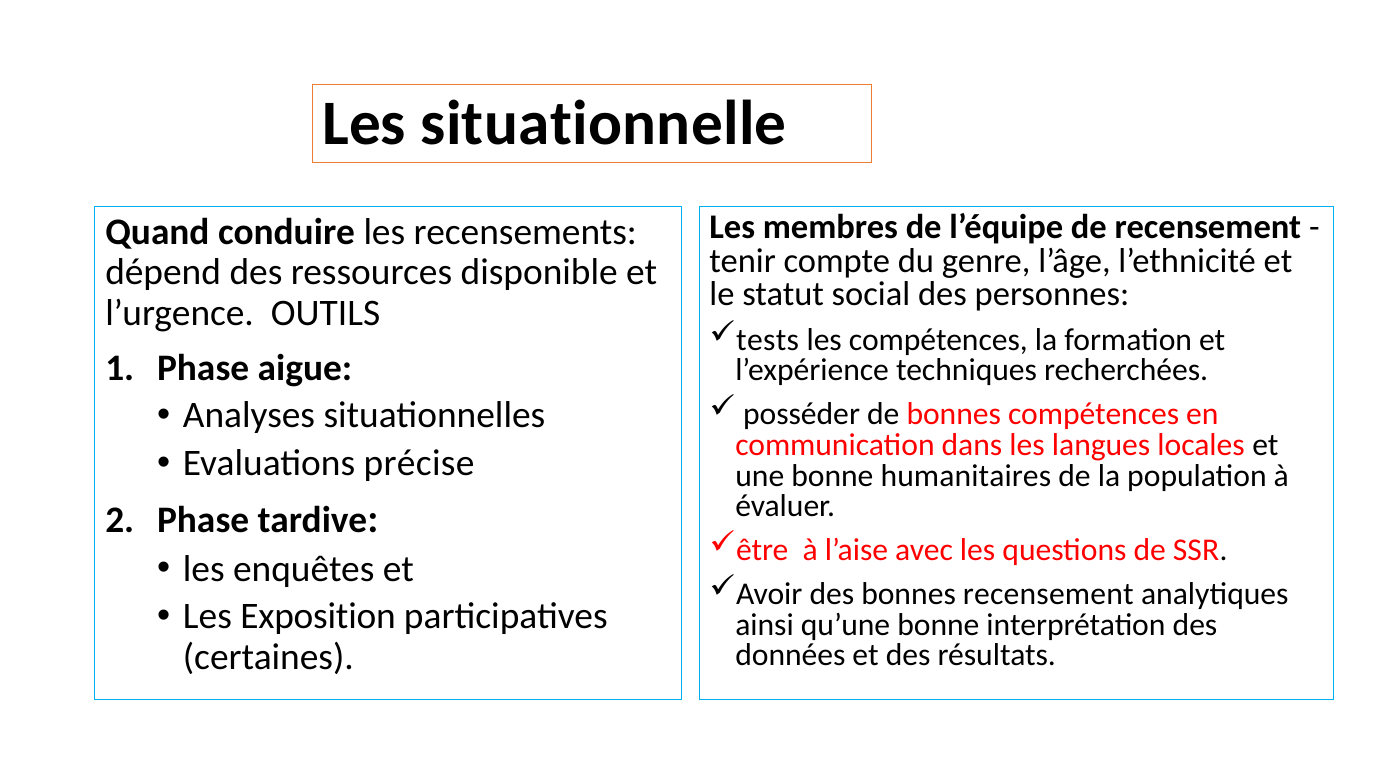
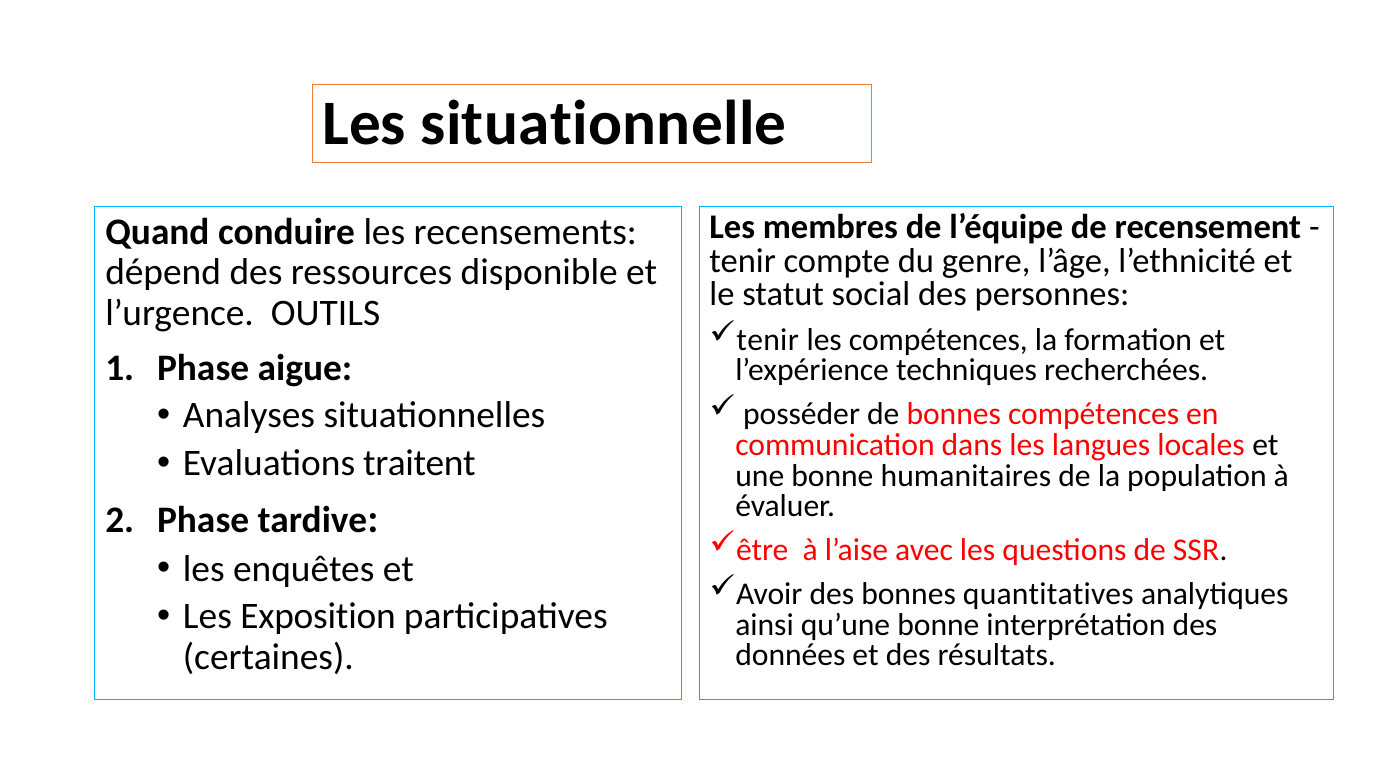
tests at (768, 340): tests -> tenir
précise: précise -> traitent
bonnes recensement: recensement -> quantitatives
